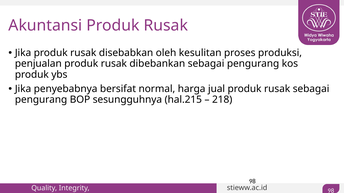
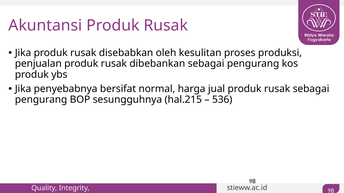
218: 218 -> 536
